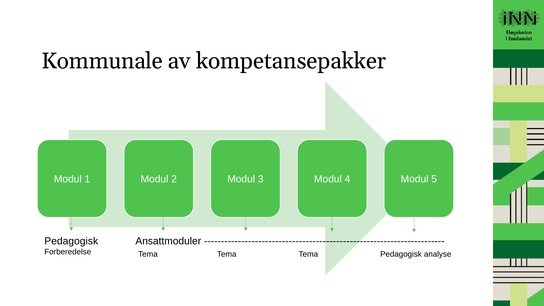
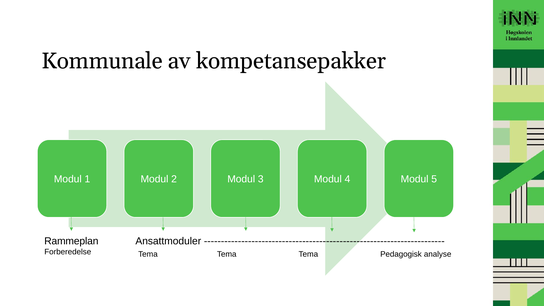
Pedagogisk at (71, 241): Pedagogisk -> Rammeplan
